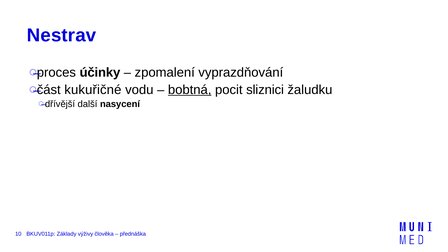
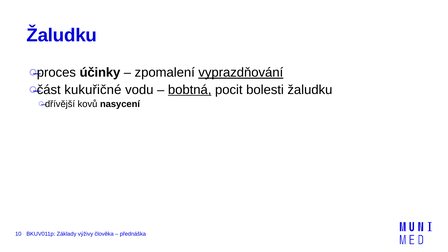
Nestrav at (62, 35): Nestrav -> Žaludku
vyprazdňování underline: none -> present
sliznici: sliznici -> bolesti
další: další -> kovů
